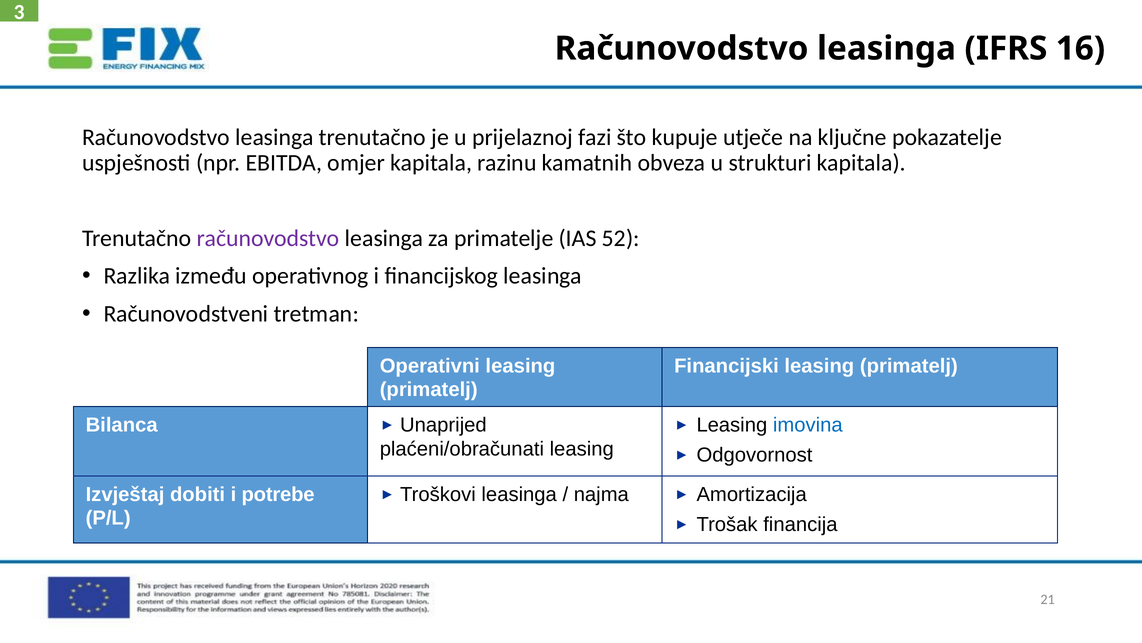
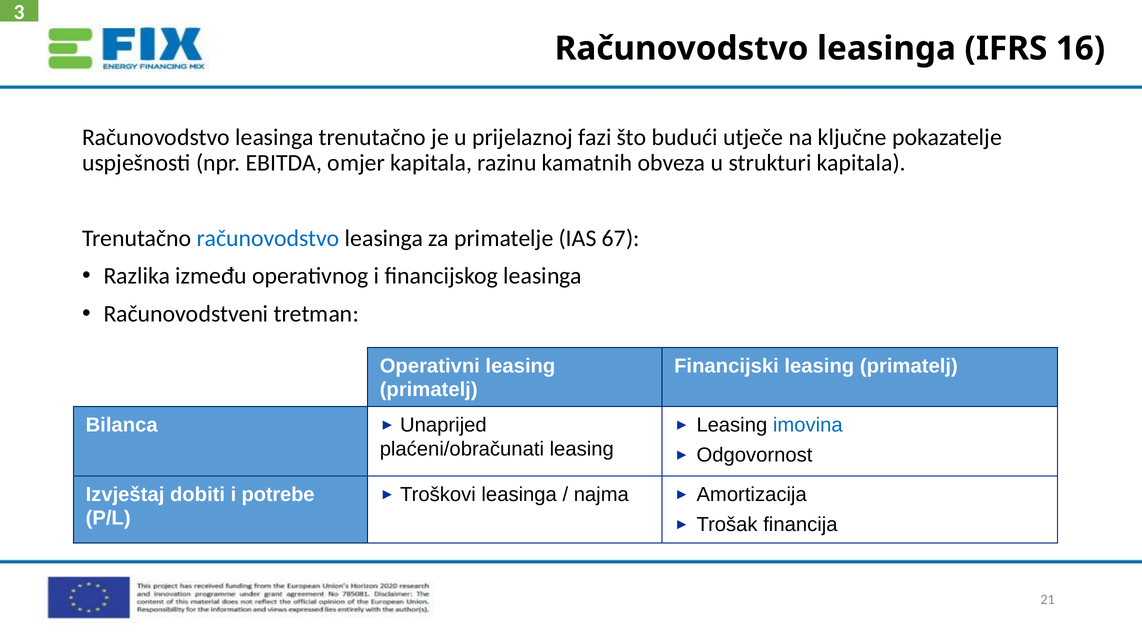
kupuje: kupuje -> budući
računovodstvo at (268, 238) colour: purple -> blue
52: 52 -> 67
